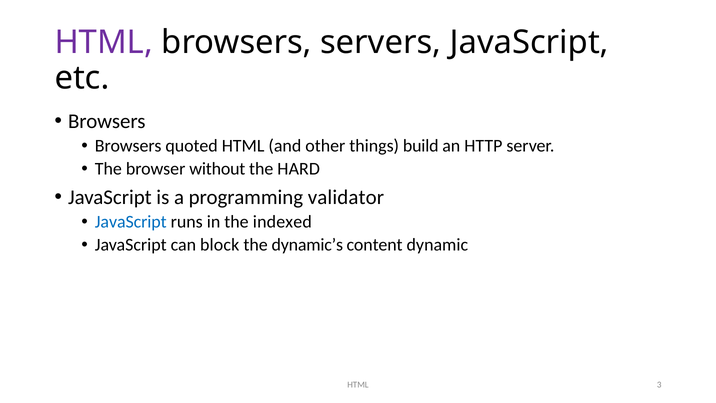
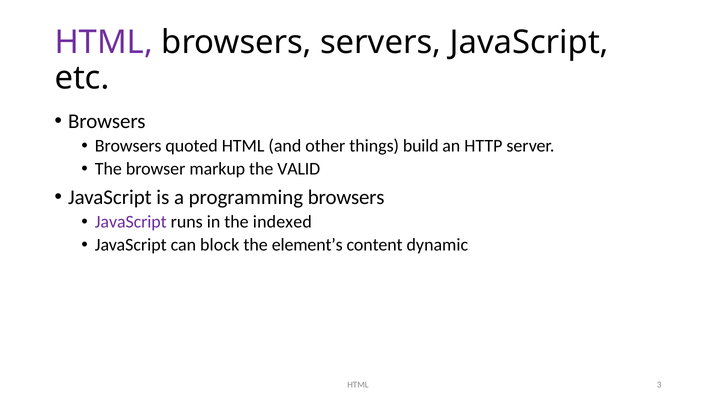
without: without -> markup
HARD: HARD -> VALID
programming validator: validator -> browsers
JavaScript at (131, 222) colour: blue -> purple
dynamic’s: dynamic’s -> element’s
